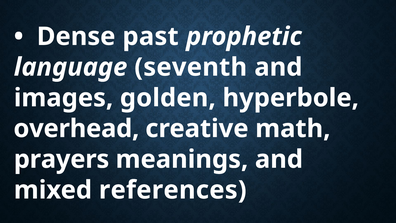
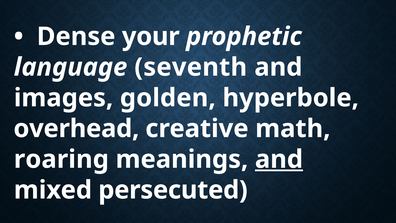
past: past -> your
prayers: prayers -> roaring
and at (279, 159) underline: none -> present
references: references -> persecuted
